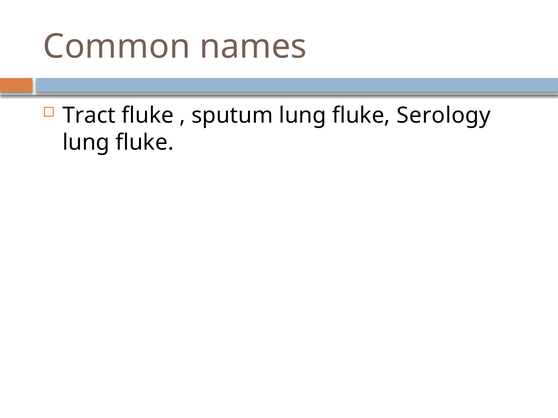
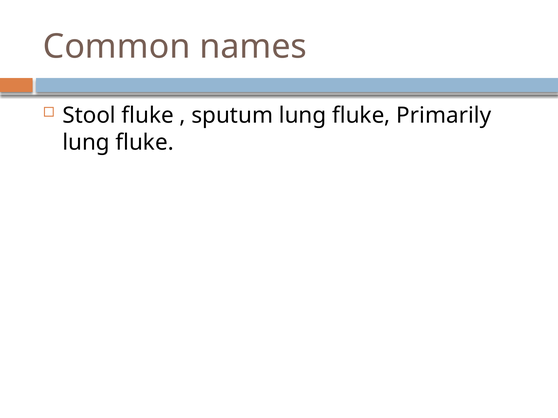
Tract: Tract -> Stool
Serology: Serology -> Primarily
